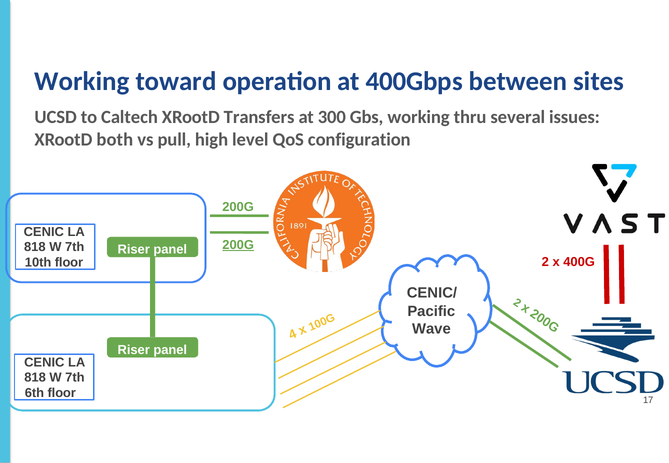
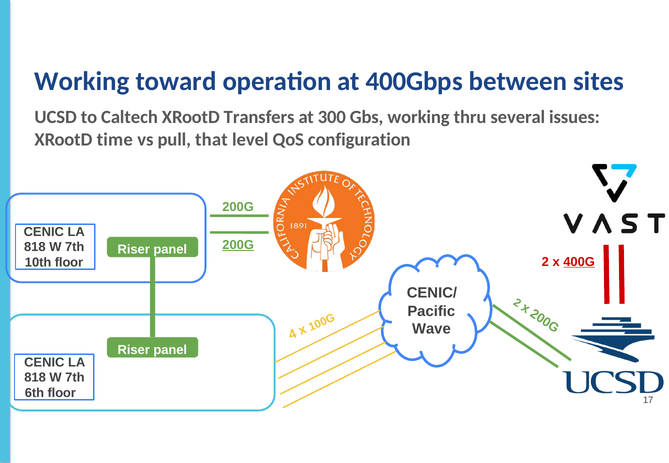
both: both -> time
high: high -> that
400G underline: none -> present
